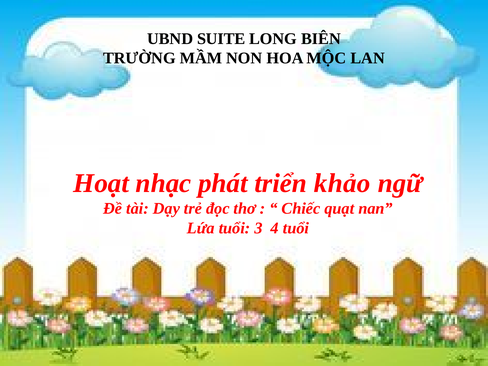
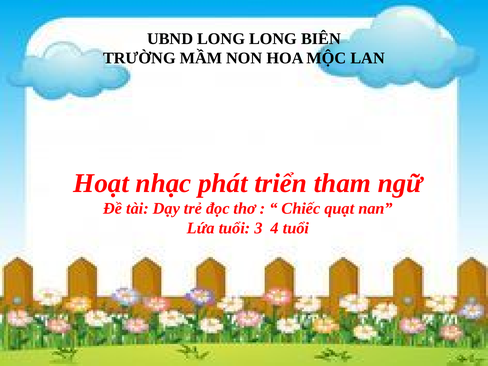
UBND SUITE: SUITE -> LONG
khảo: khảo -> tham
